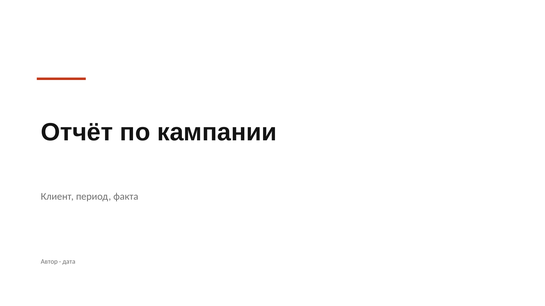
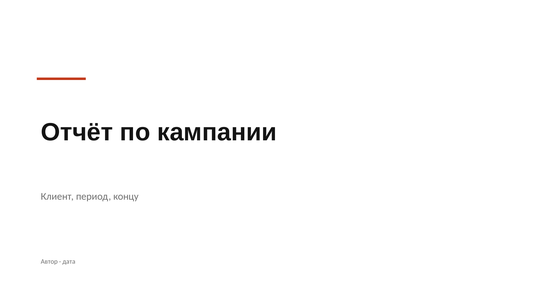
факта: факта -> концу
